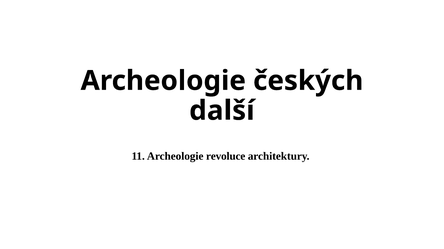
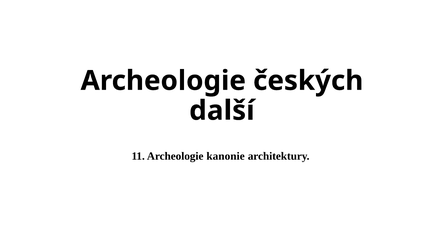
revoluce: revoluce -> kanonie
